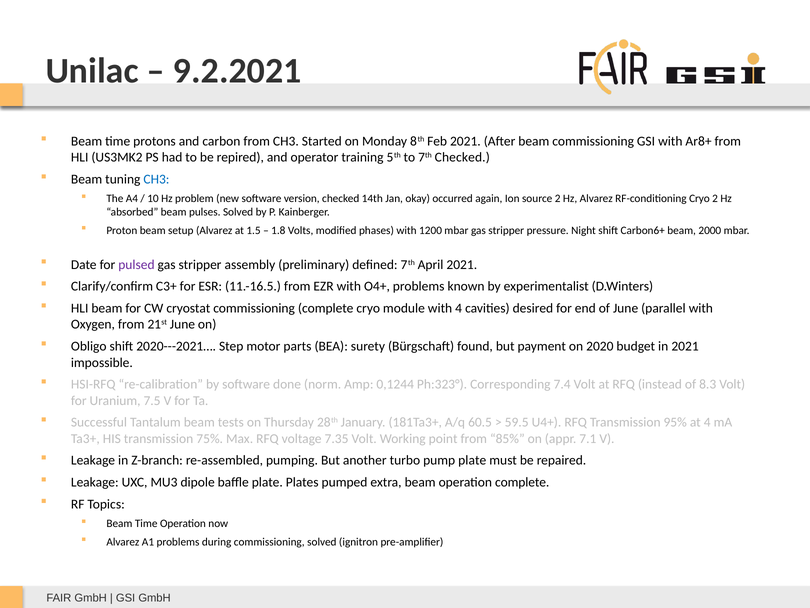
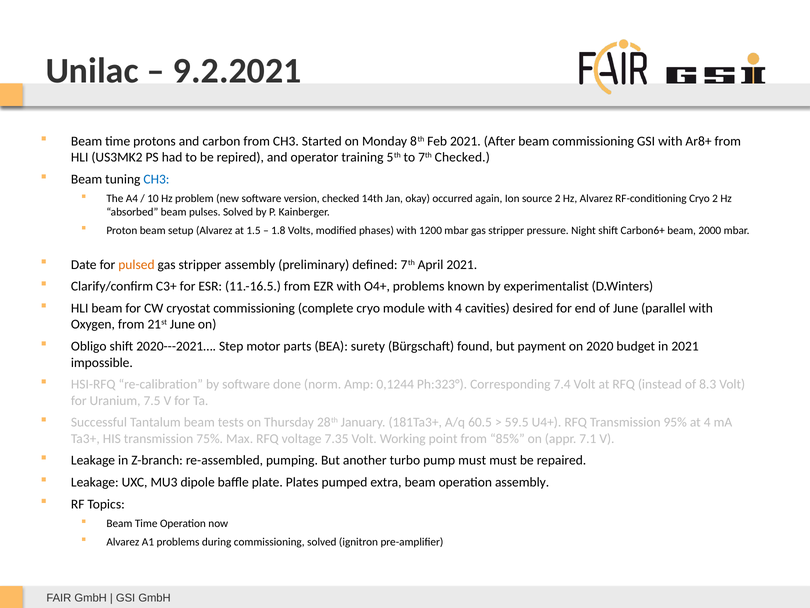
pulsed colour: purple -> orange
pump plate: plate -> must
operation complete: complete -> assembly
